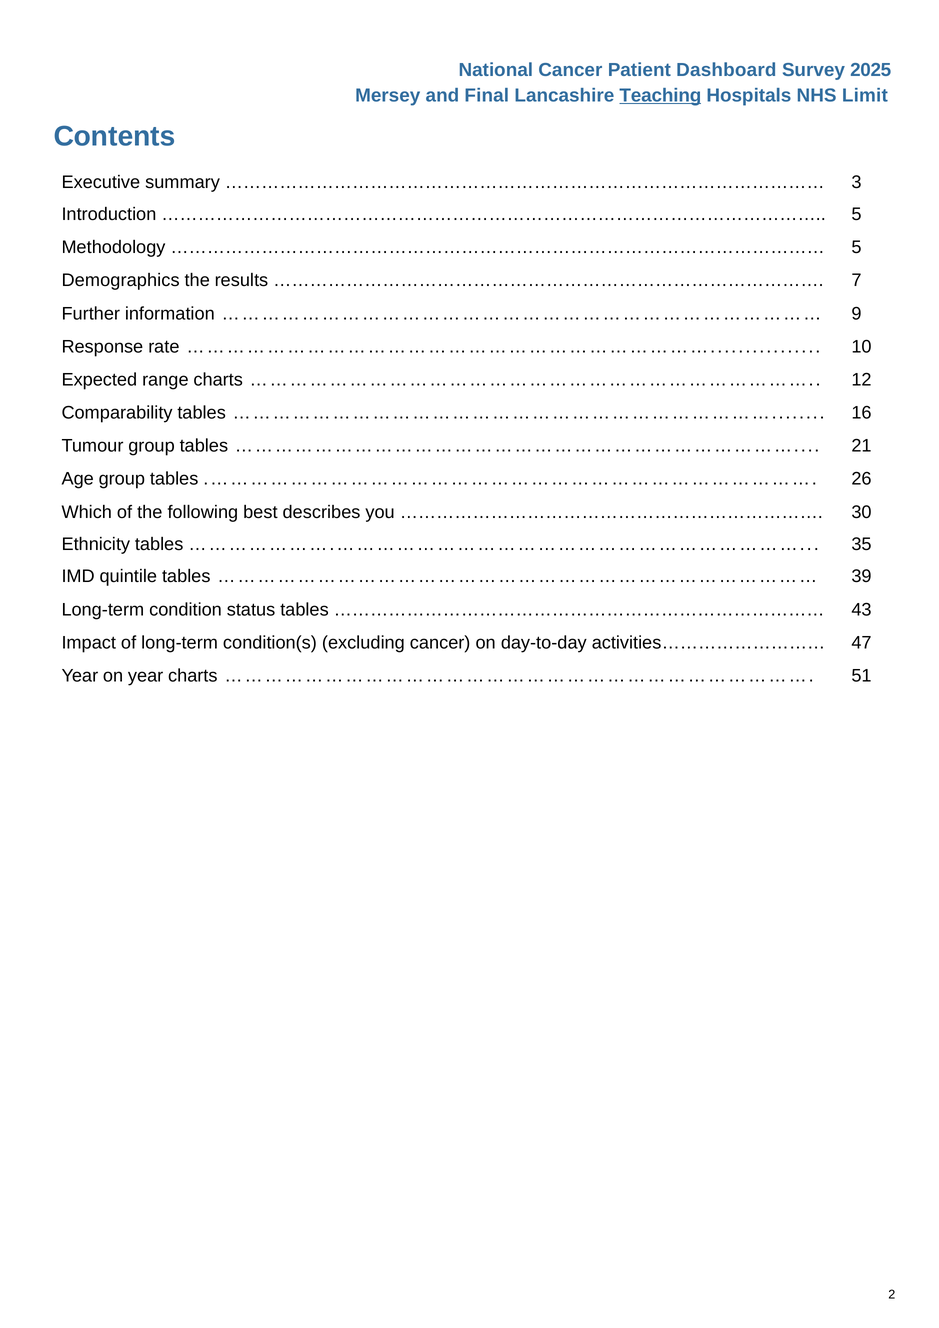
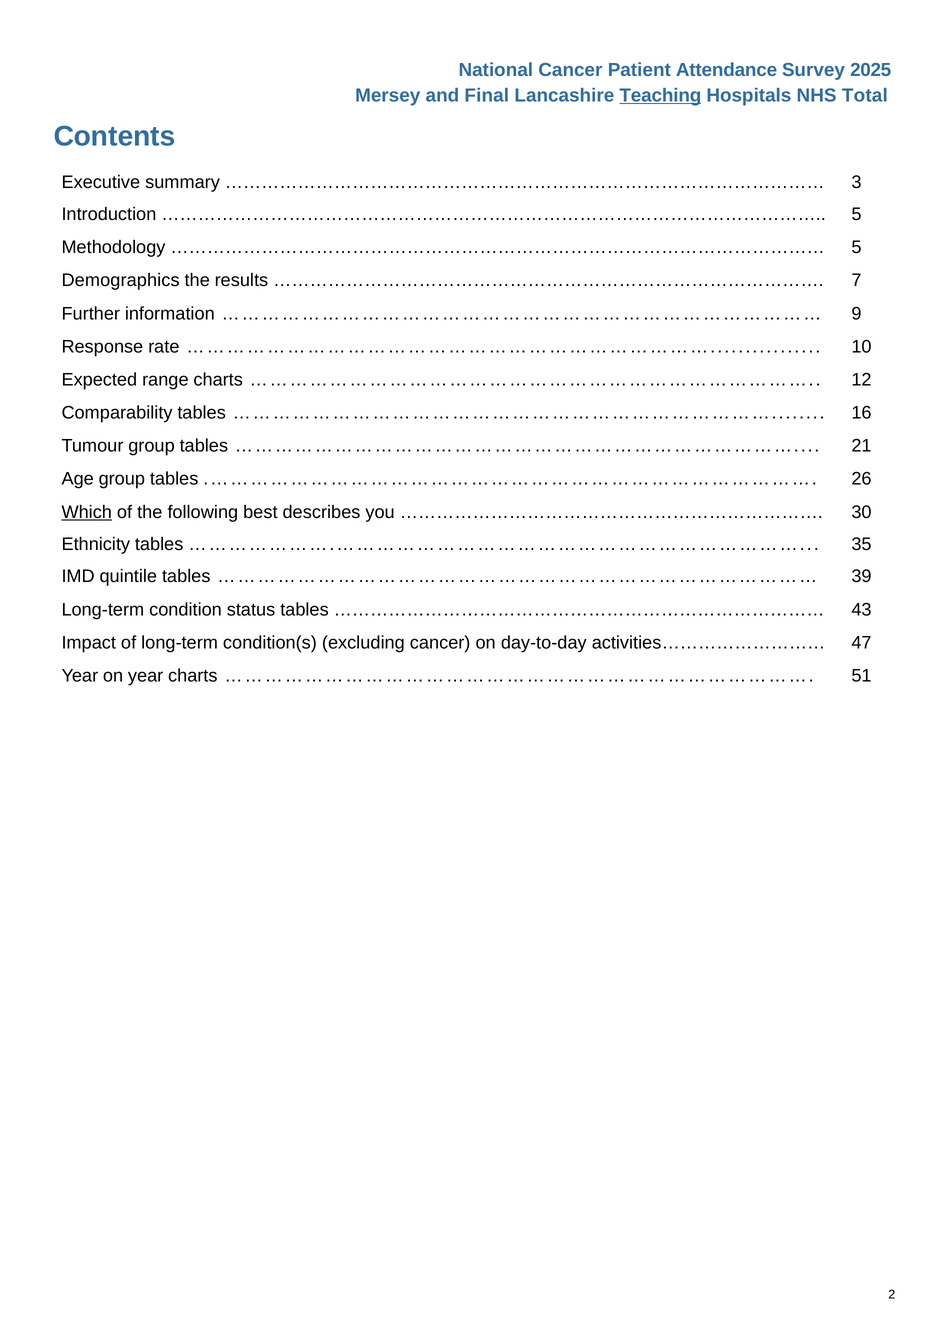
Dashboard: Dashboard -> Attendance
Limit: Limit -> Total
Which underline: none -> present
